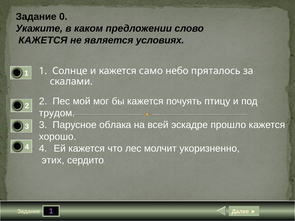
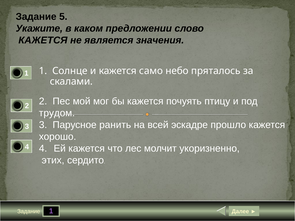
Задание 0: 0 -> 5
условиях: условиях -> значения
облака: облака -> ранить
